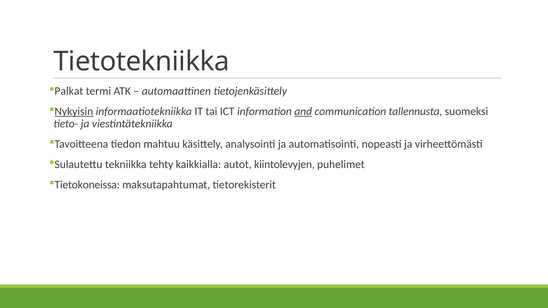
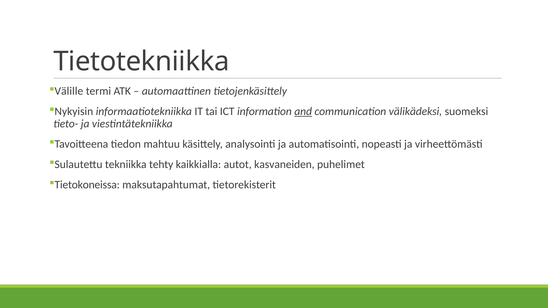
Palkat: Palkat -> Välille
Nykyisin underline: present -> none
tallennusta: tallennusta -> välikädeksi
kiintolevyjen: kiintolevyjen -> kasvaneiden
